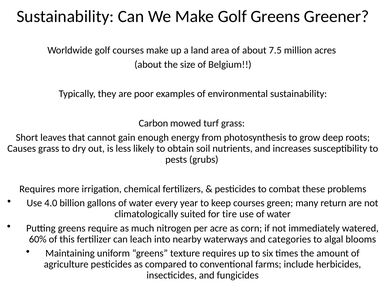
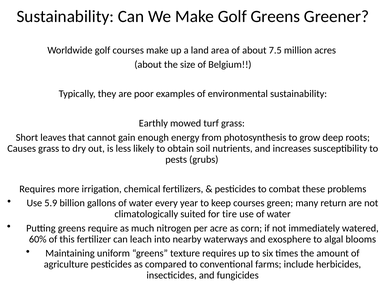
Carbon: Carbon -> Earthly
4.0: 4.0 -> 5.9
categories: categories -> exosphere
